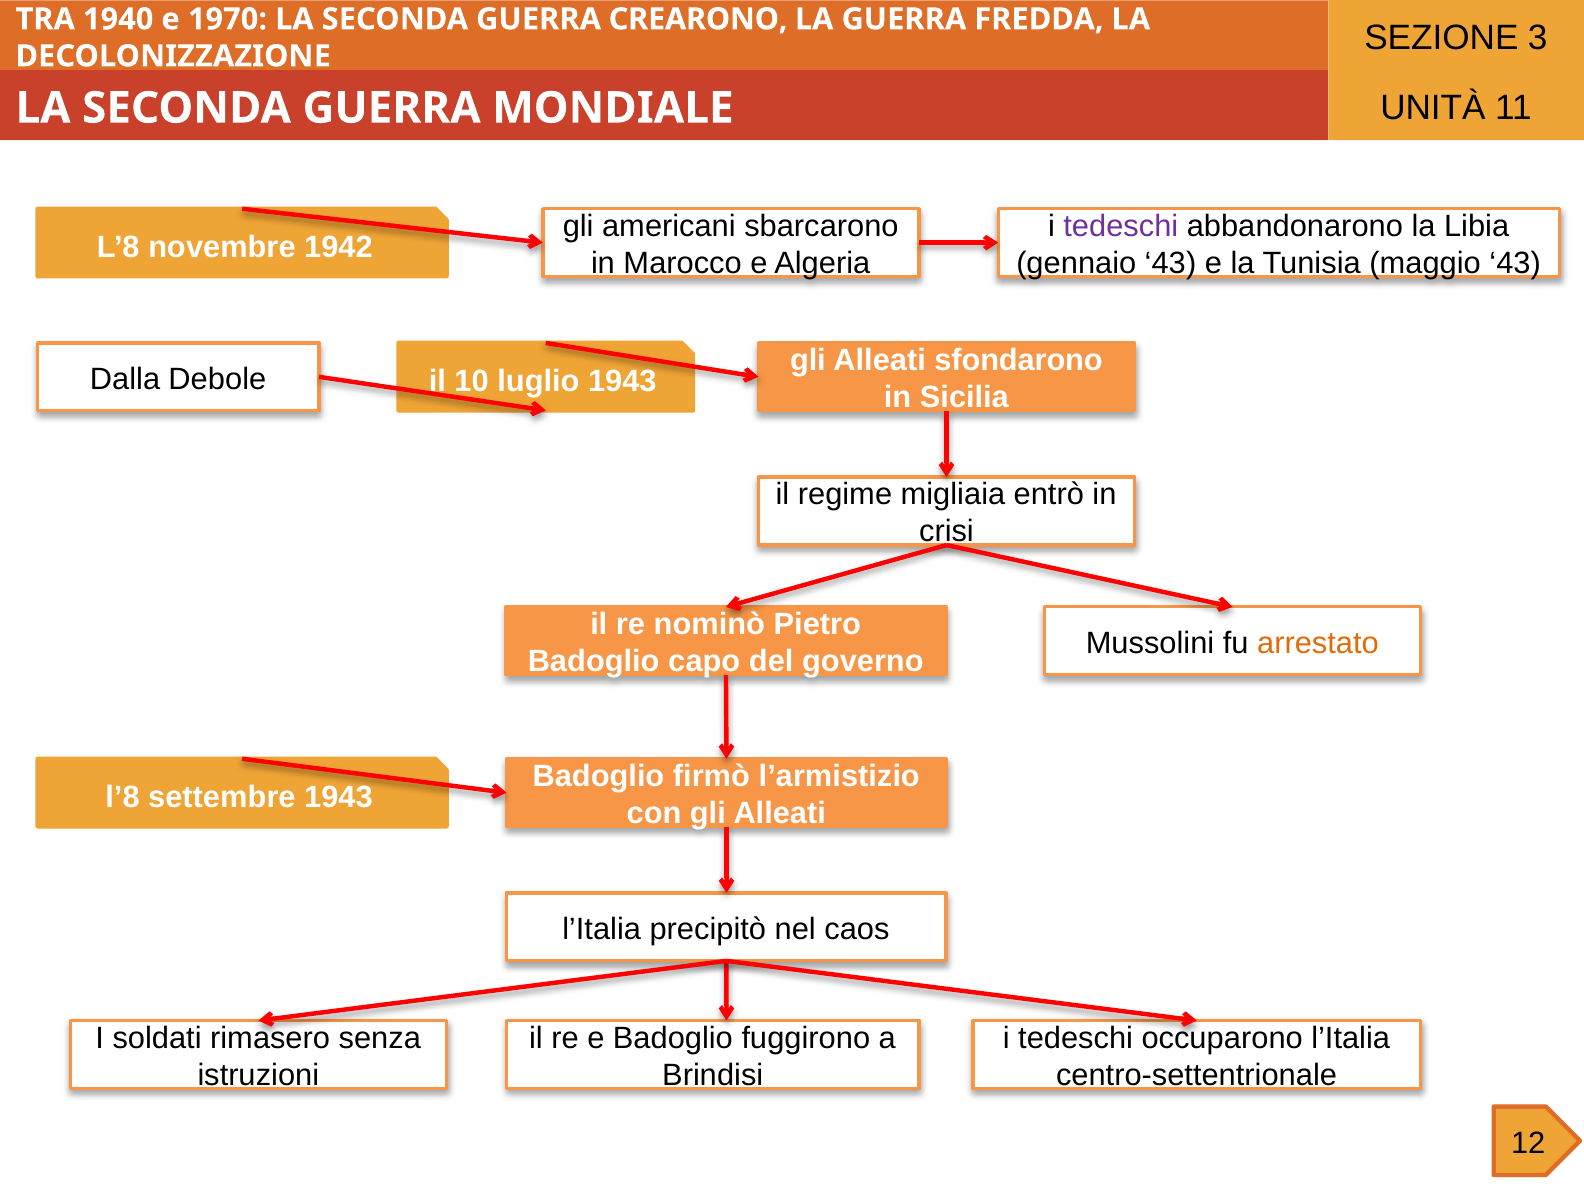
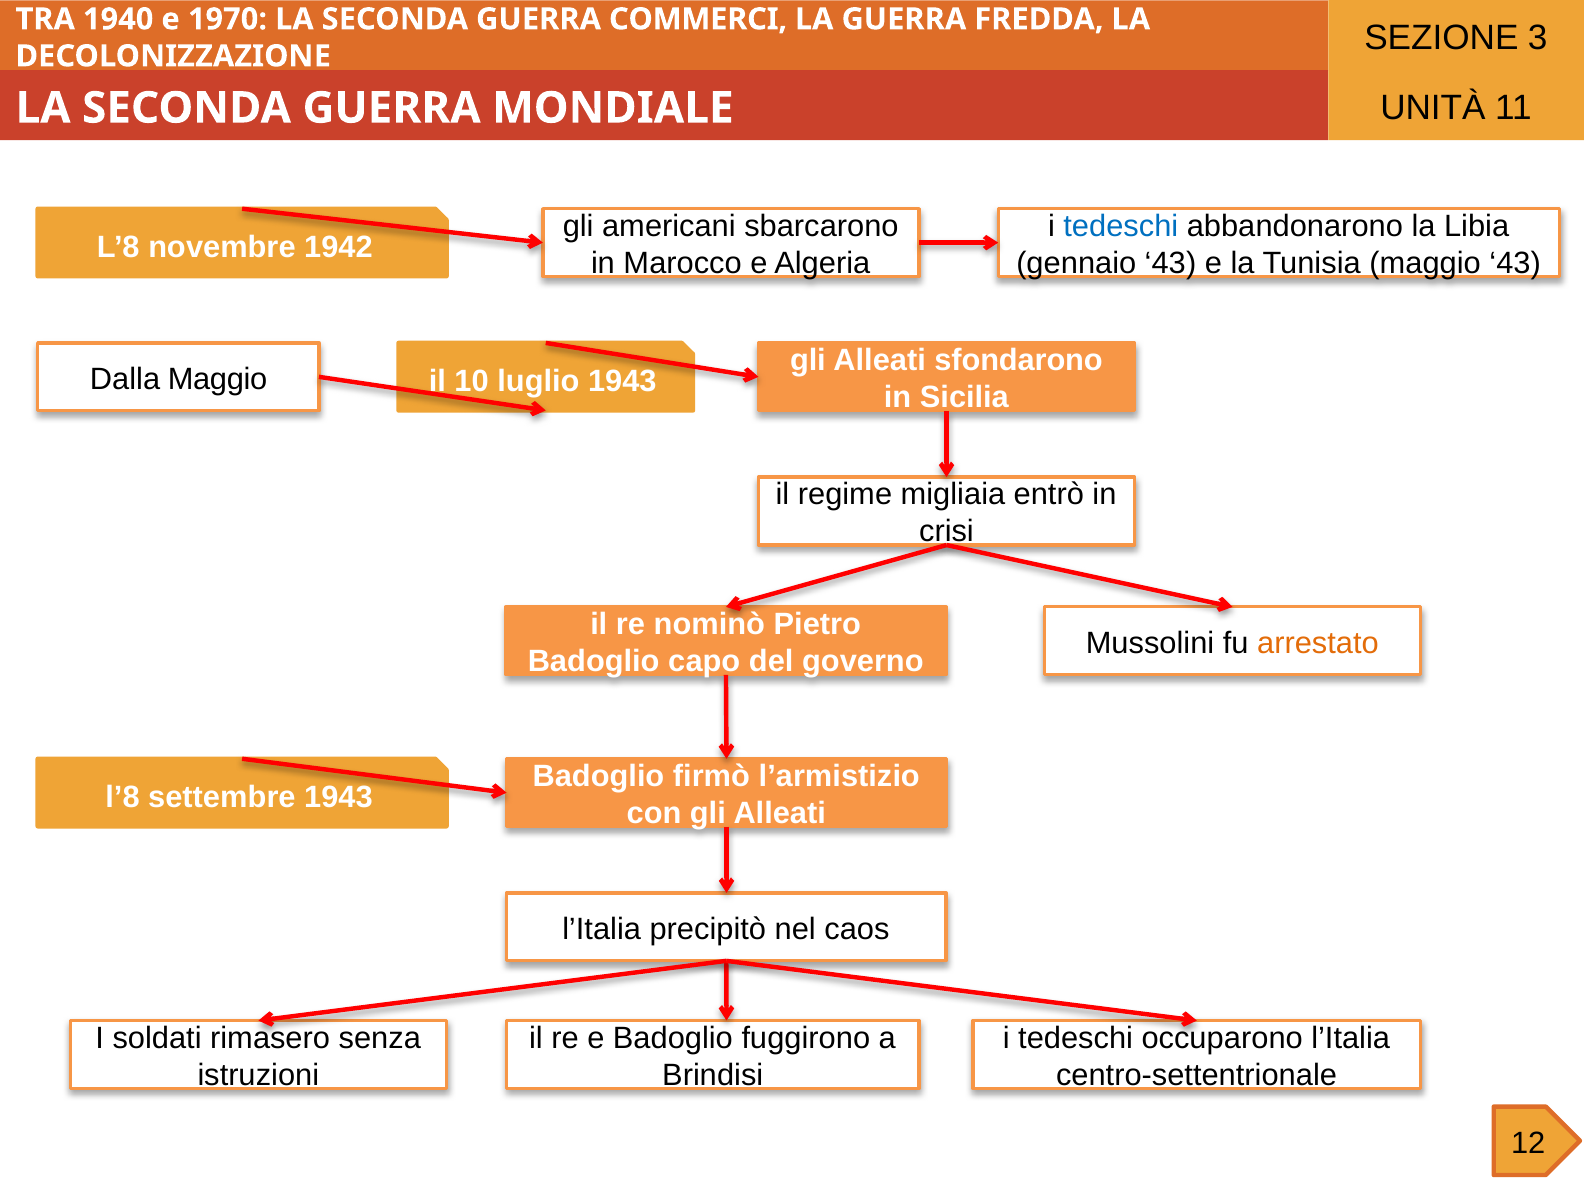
CREARONO: CREARONO -> COMMERCI
tedeschi at (1121, 226) colour: purple -> blue
Dalla Debole: Debole -> Maggio
